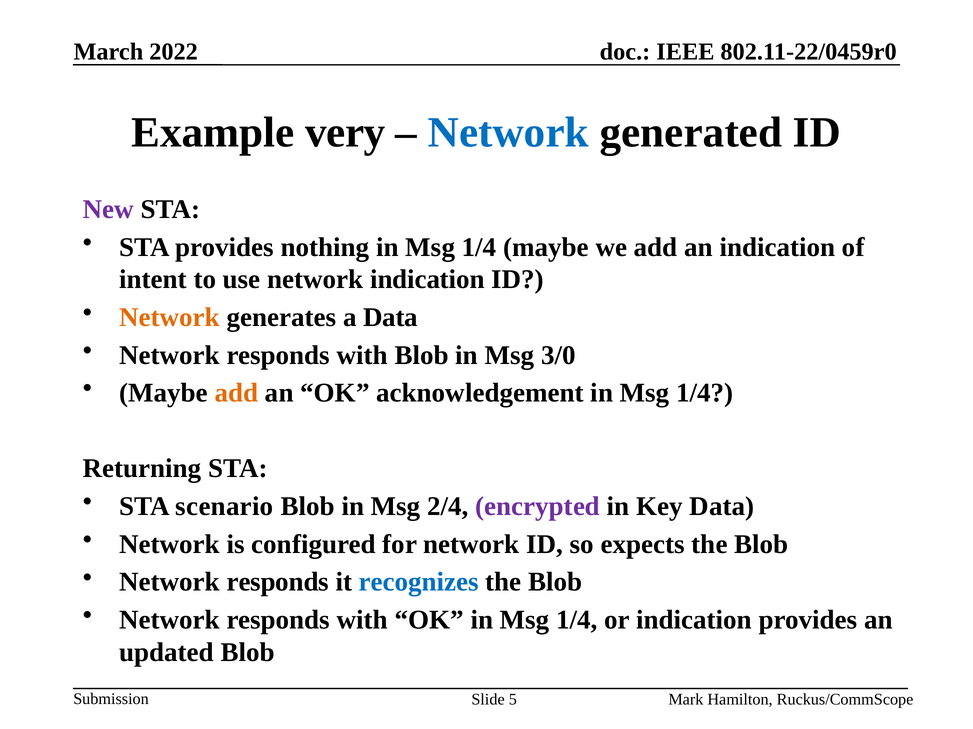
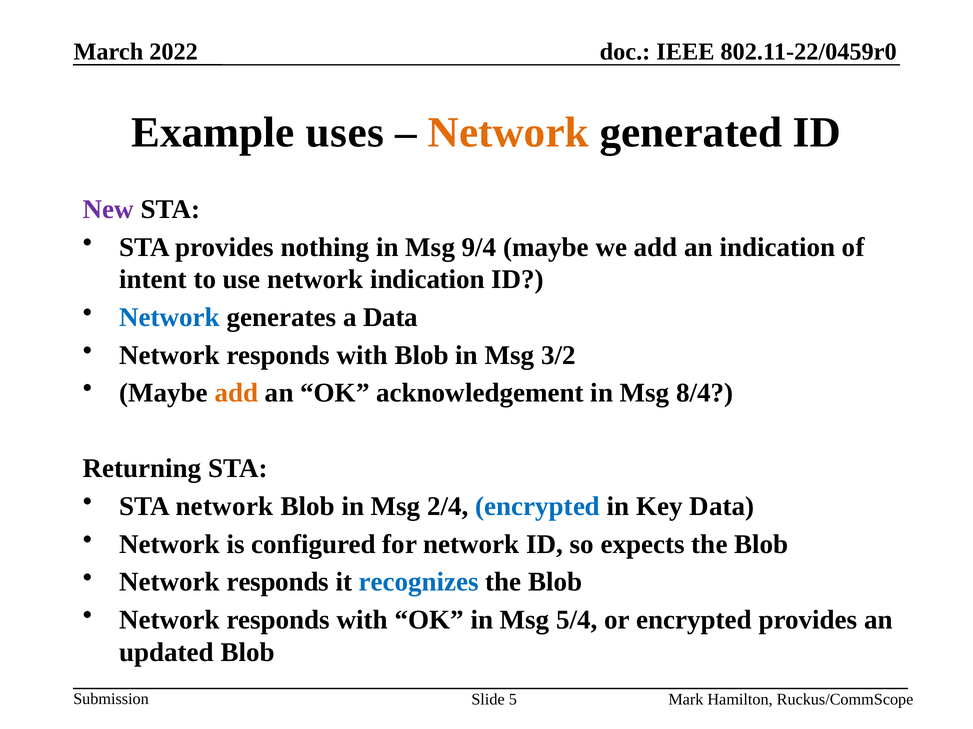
very: very -> uses
Network at (508, 133) colour: blue -> orange
nothing in Msg 1/4: 1/4 -> 9/4
Network at (170, 318) colour: orange -> blue
3/0: 3/0 -> 3/2
acknowledgement in Msg 1/4: 1/4 -> 8/4
STA scenario: scenario -> network
encrypted at (538, 507) colour: purple -> blue
OK in Msg 1/4: 1/4 -> 5/4
or indication: indication -> encrypted
